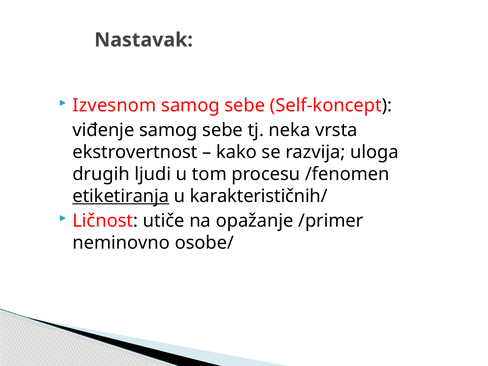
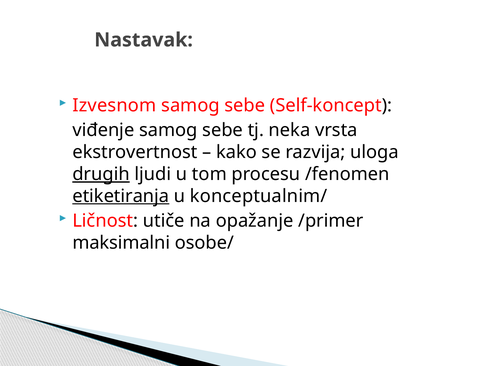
drugih underline: none -> present
karakterističnih/: karakterističnih/ -> konceptualnim/
neminovno: neminovno -> maksimalni
